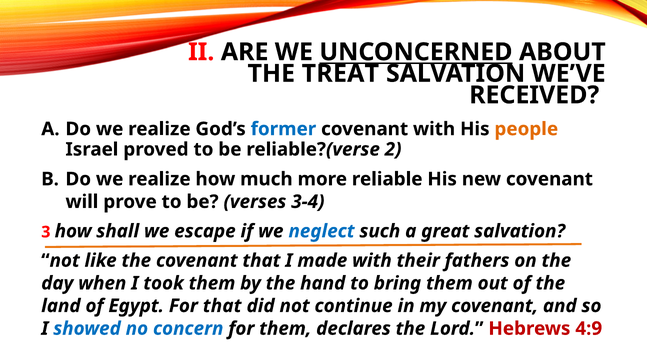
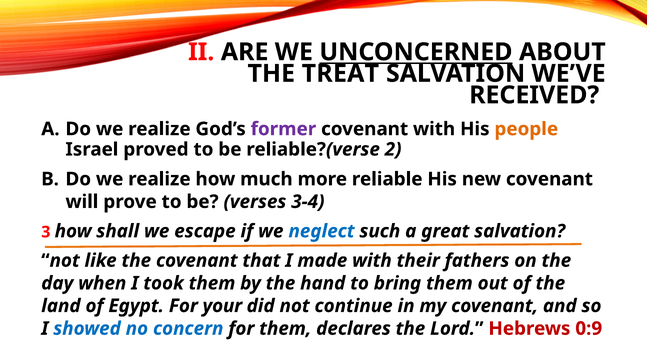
former colour: blue -> purple
For that: that -> your
4:9: 4:9 -> 0:9
